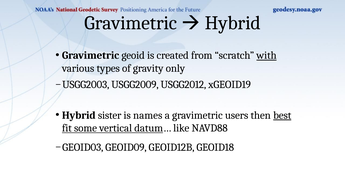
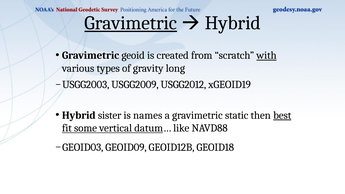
Gravimetric at (131, 23) underline: none -> present
only: only -> long
users: users -> static
